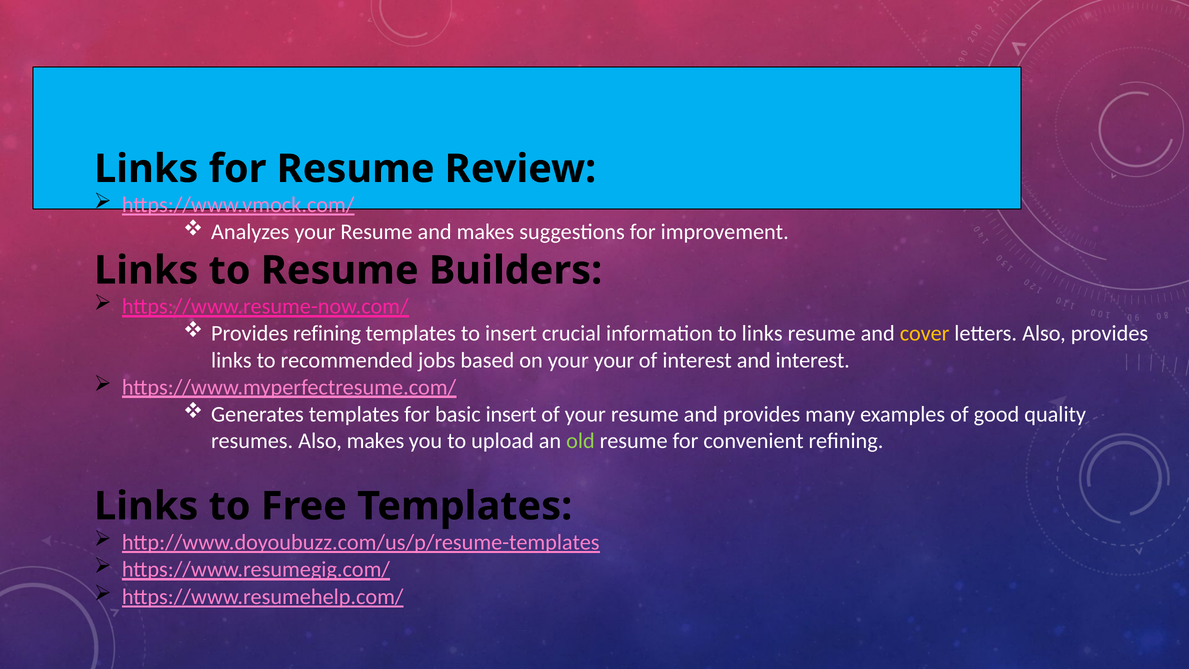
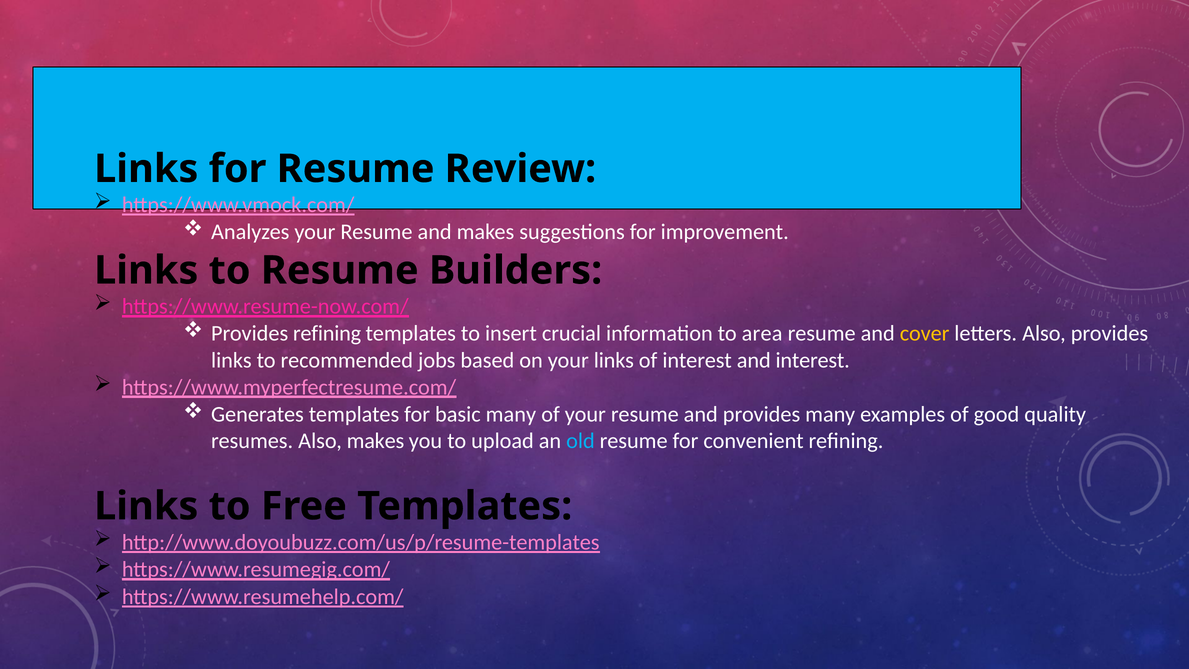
to links: links -> area
your your: your -> links
basic insert: insert -> many
old colour: light green -> light blue
